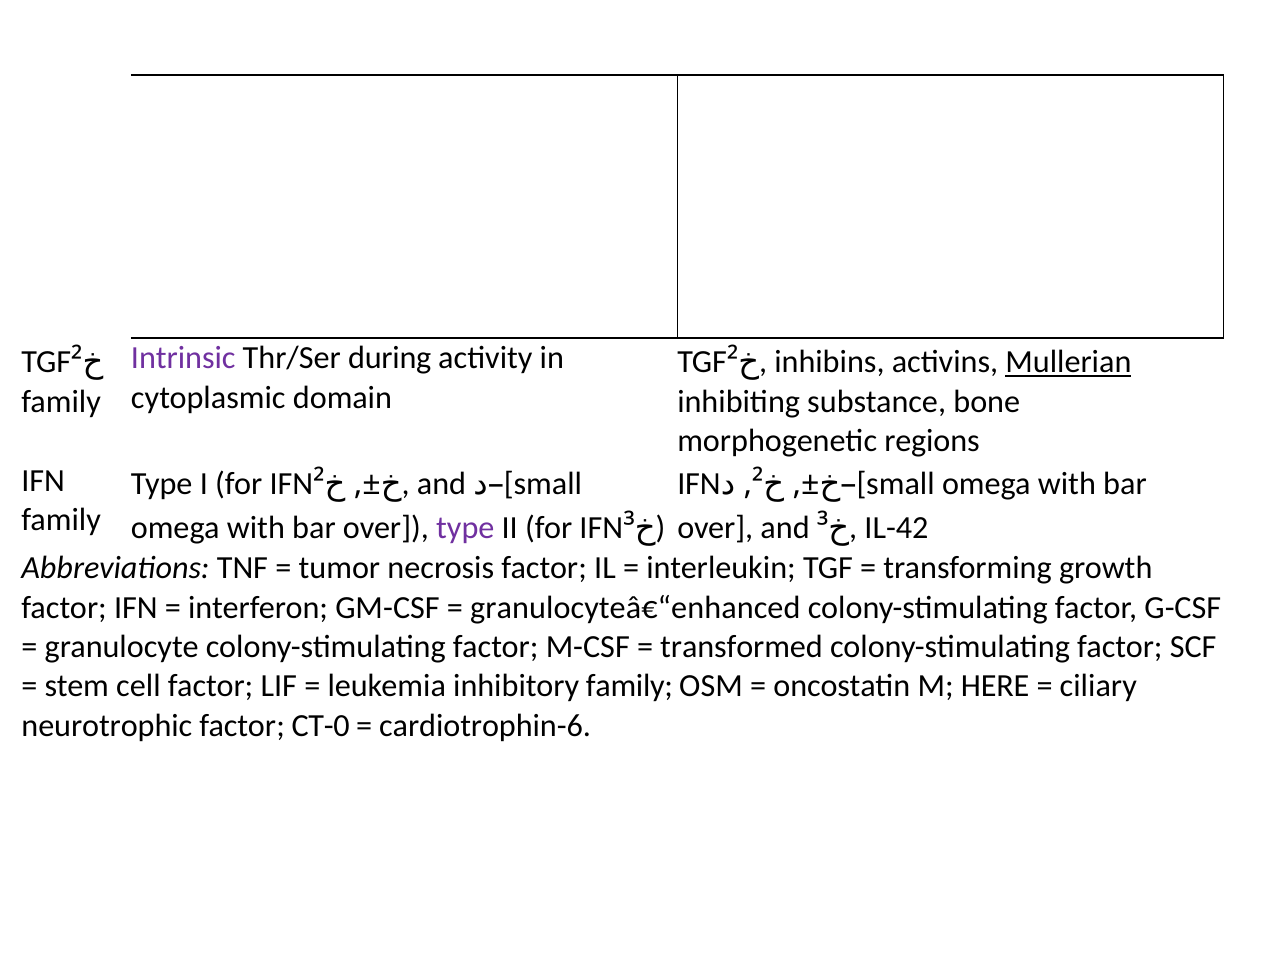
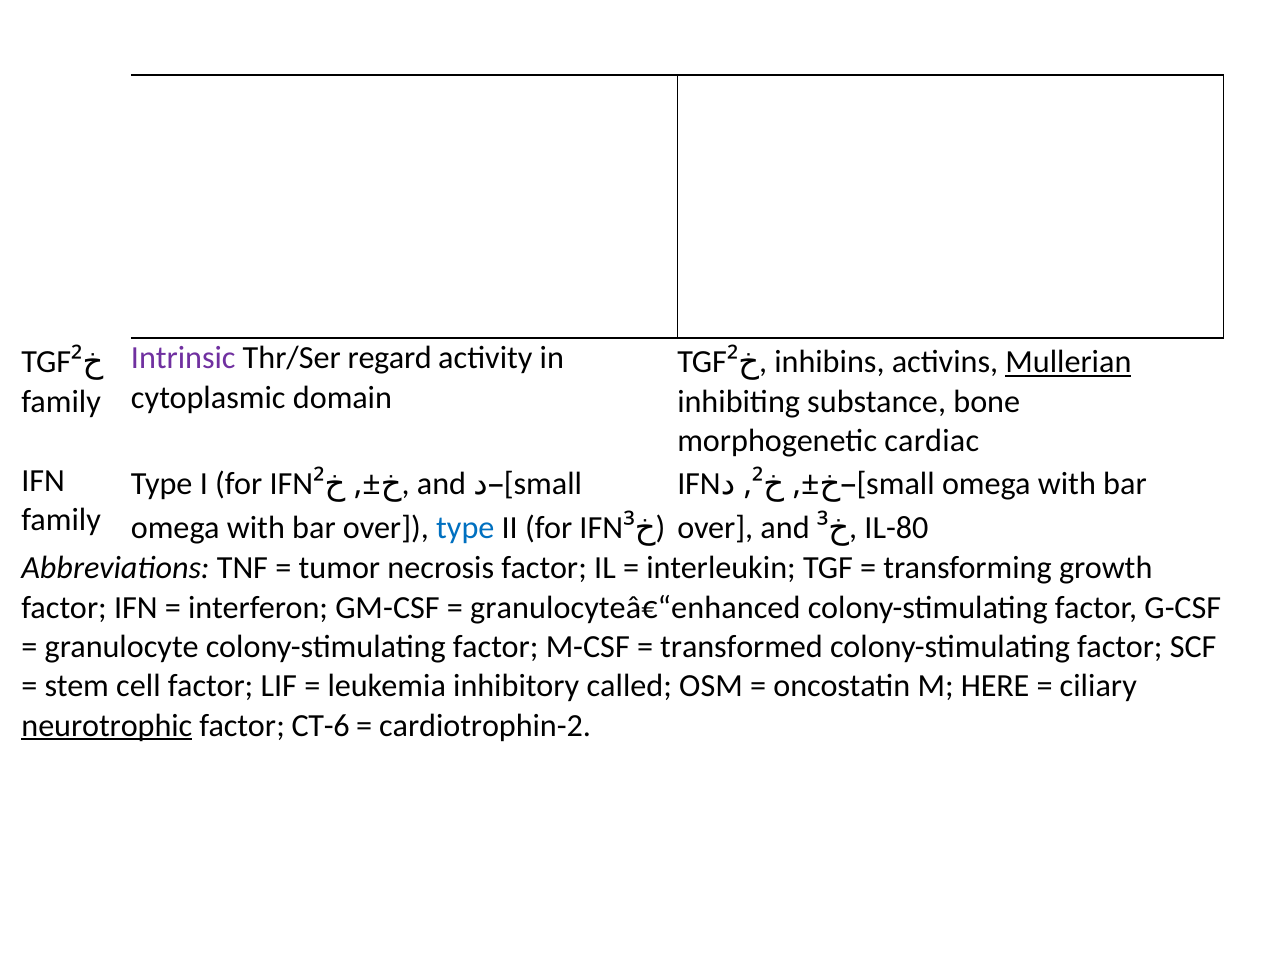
during: during -> regard
regions: regions -> cardiac
type at (465, 528) colour: purple -> blue
IL-42: IL-42 -> IL-80
inhibitory family: family -> called
neurotrophic underline: none -> present
CT-0: CT-0 -> CT-6
cardiotrophin-6: cardiotrophin-6 -> cardiotrophin-2
